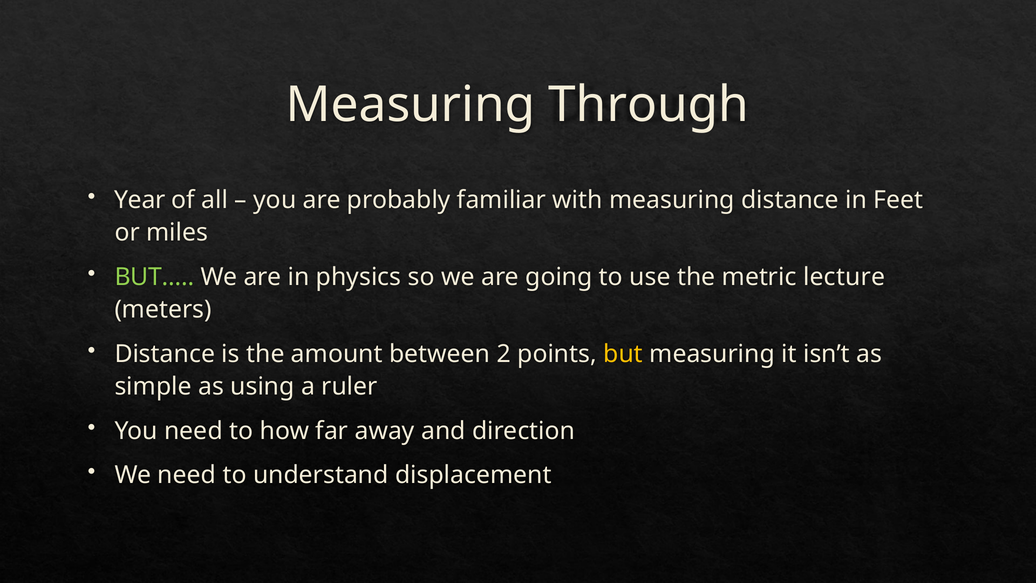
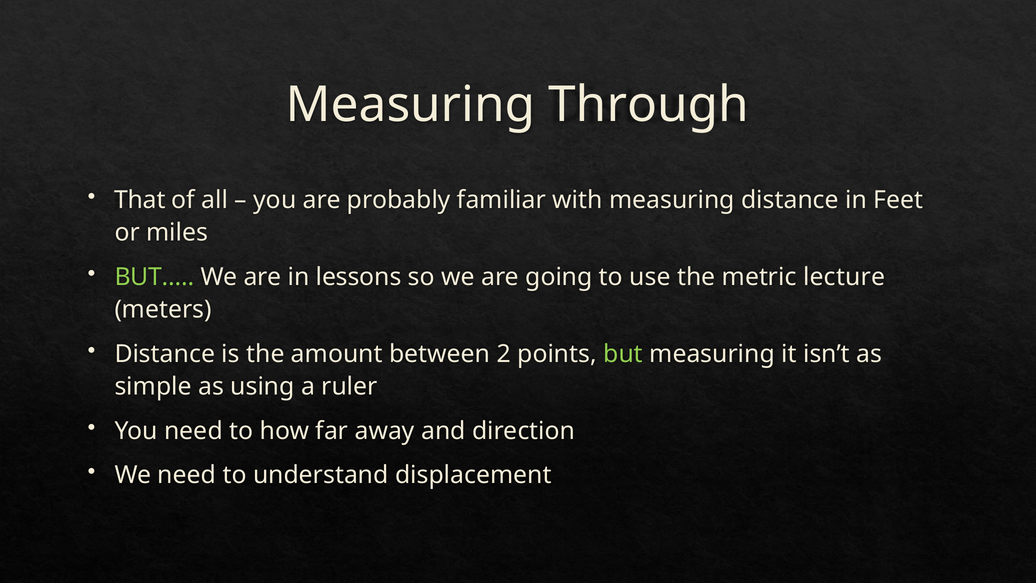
Year: Year -> That
physics: physics -> lessons
but colour: yellow -> light green
